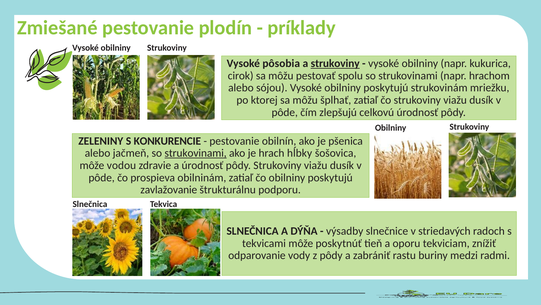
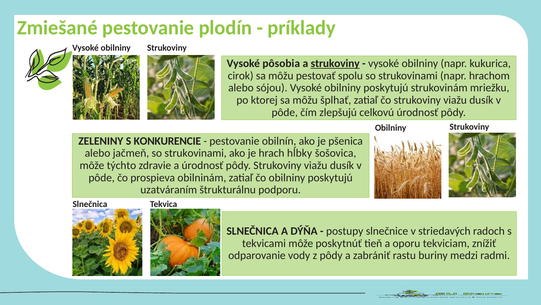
strukovinami at (196, 153) underline: present -> none
vodou: vodou -> týchto
zavlažovanie: zavlažovanie -> uzatváraním
výsadby: výsadby -> postupy
